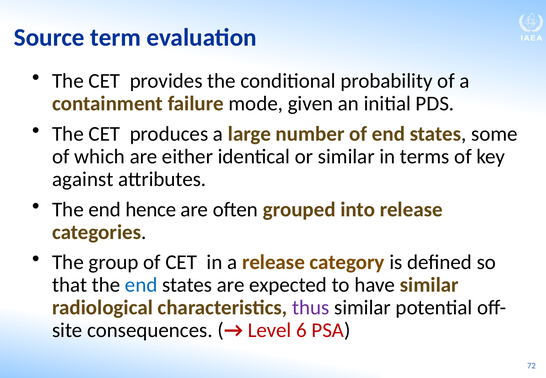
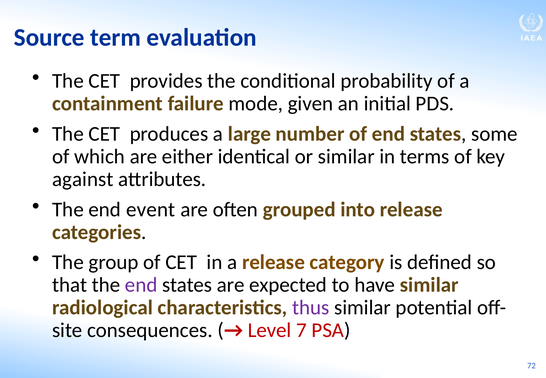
hence: hence -> event
end at (141, 285) colour: blue -> purple
6: 6 -> 7
